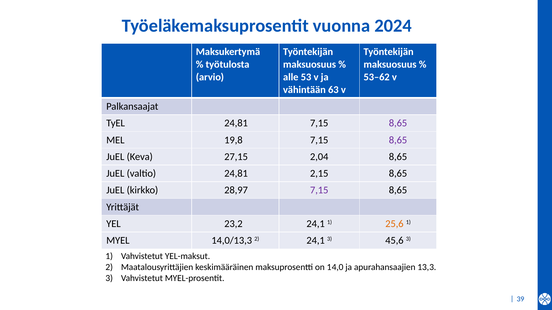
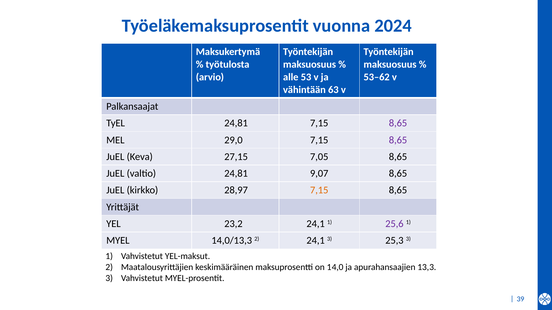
19,8: 19,8 -> 29,0
2,04: 2,04 -> 7,05
2,15: 2,15 -> 9,07
7,15 at (319, 191) colour: purple -> orange
25,6 colour: orange -> purple
45,6: 45,6 -> 25,3
